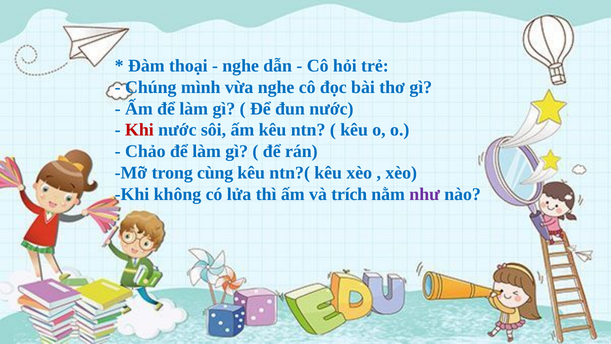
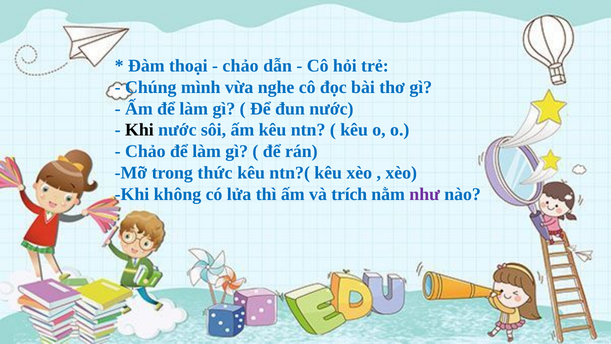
nghe at (241, 66): nghe -> chảo
Khi at (139, 130) colour: red -> black
cùng: cùng -> thức
